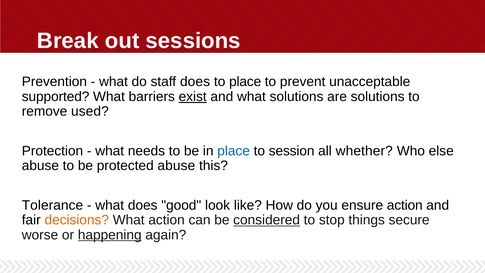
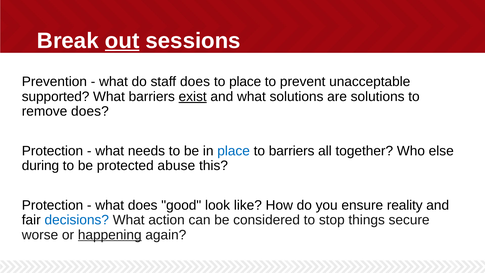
out underline: none -> present
remove used: used -> does
to session: session -> barriers
whether: whether -> together
abuse at (40, 166): abuse -> during
Tolerance at (52, 205): Tolerance -> Protection
ensure action: action -> reality
decisions colour: orange -> blue
considered underline: present -> none
